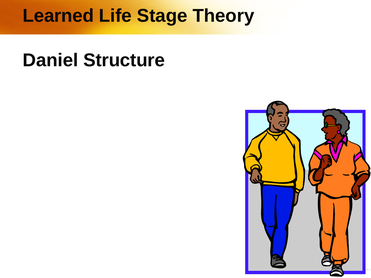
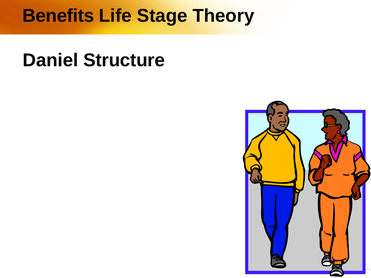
Learned: Learned -> Benefits
